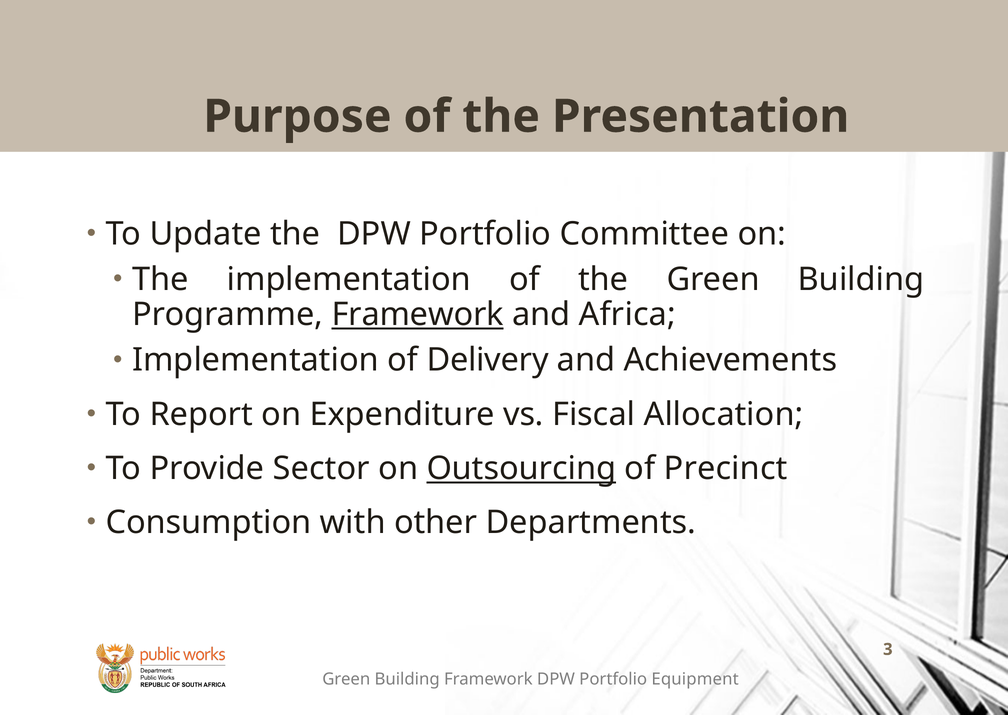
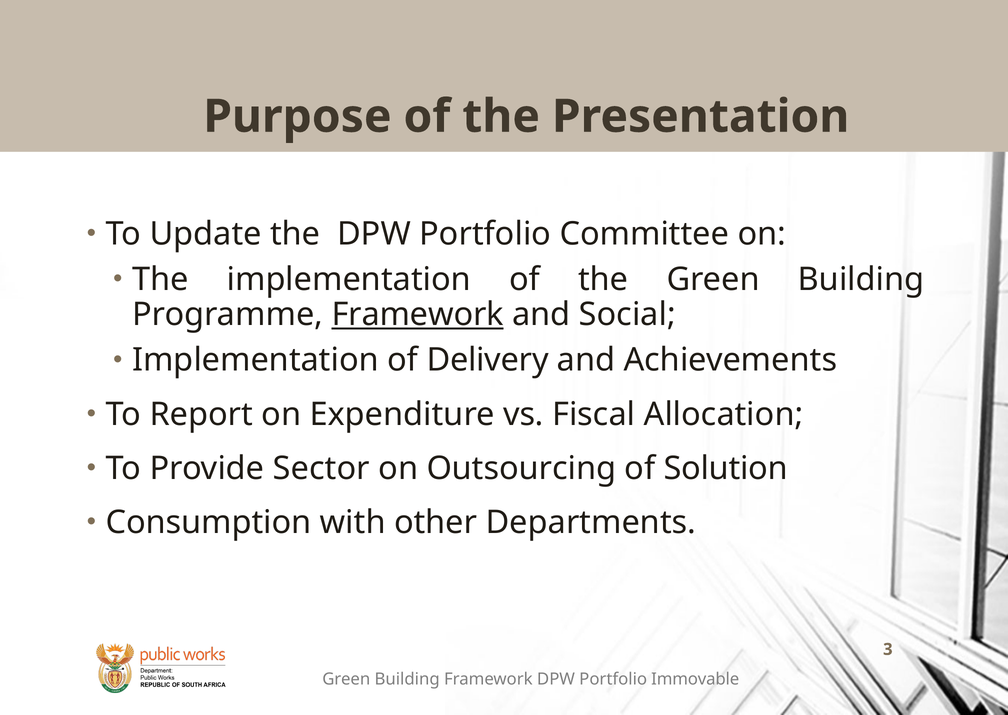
Africa: Africa -> Social
Outsourcing underline: present -> none
Precinct: Precinct -> Solution
Equipment: Equipment -> Immovable
